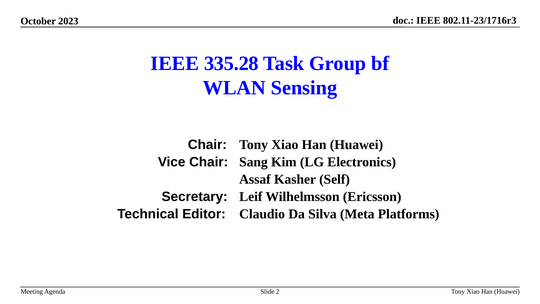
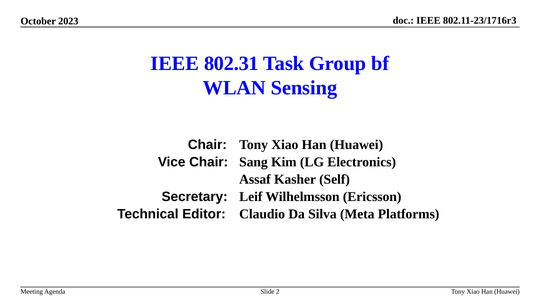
335.28: 335.28 -> 802.31
